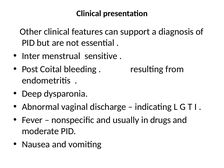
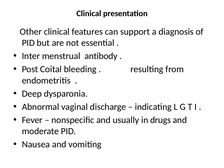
sensitive: sensitive -> antibody
